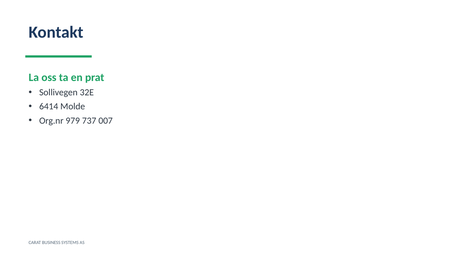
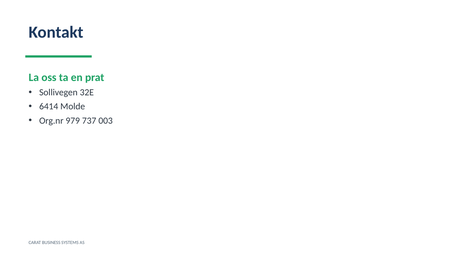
007: 007 -> 003
